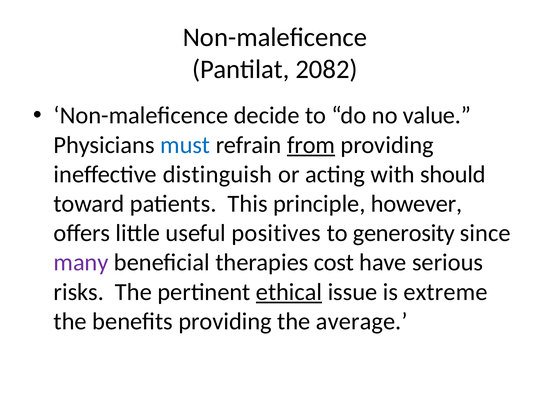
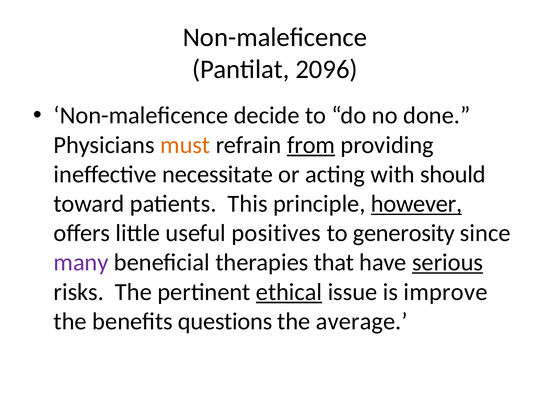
2082: 2082 -> 2096
value: value -> done
must colour: blue -> orange
distinguish: distinguish -> necessitate
however underline: none -> present
cost: cost -> that
serious underline: none -> present
extreme: extreme -> improve
benefits providing: providing -> questions
